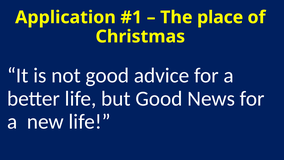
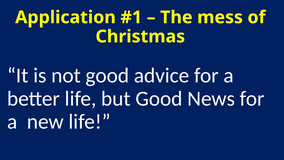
place: place -> mess
